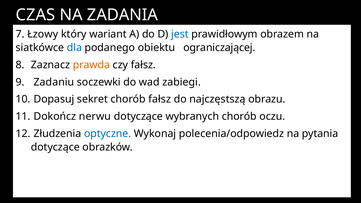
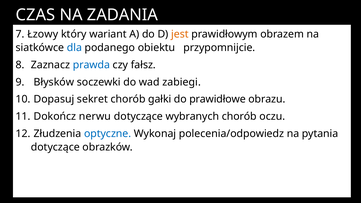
jest colour: blue -> orange
ograniczającej: ograniczającej -> przypomnijcie
prawda colour: orange -> blue
Zadaniu: Zadaniu -> Błysków
chorób fałsz: fałsz -> gałki
najczęstszą: najczęstszą -> prawidłowe
